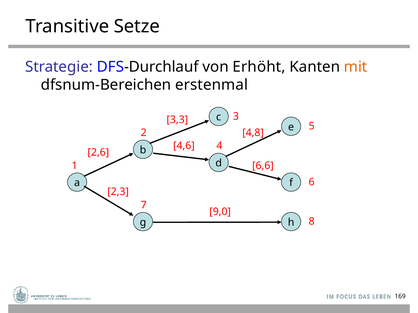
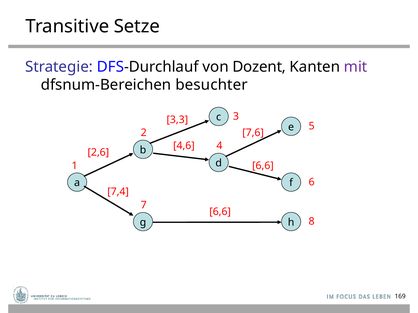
Erhöht: Erhöht -> Dozent
mit colour: orange -> purple
erstenmal: erstenmal -> besuchter
4,8: 4,8 -> 7,6
2,3: 2,3 -> 7,4
9,0 at (220, 212): 9,0 -> 6,6
